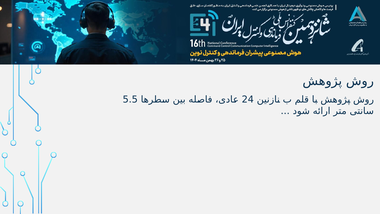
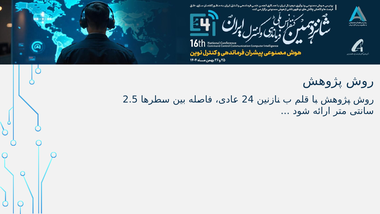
5.5: 5.5 -> 2.5
